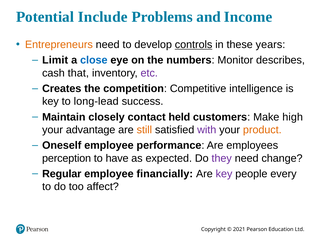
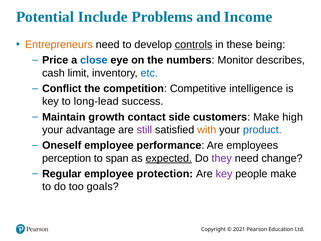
years: years -> being
Limit: Limit -> Price
that: that -> limit
etc colour: purple -> blue
Creates: Creates -> Conflict
closely: closely -> growth
held: held -> side
still colour: orange -> purple
with colour: purple -> orange
product colour: orange -> blue
have: have -> span
expected underline: none -> present
financially: financially -> protection
people every: every -> make
affect: affect -> goals
